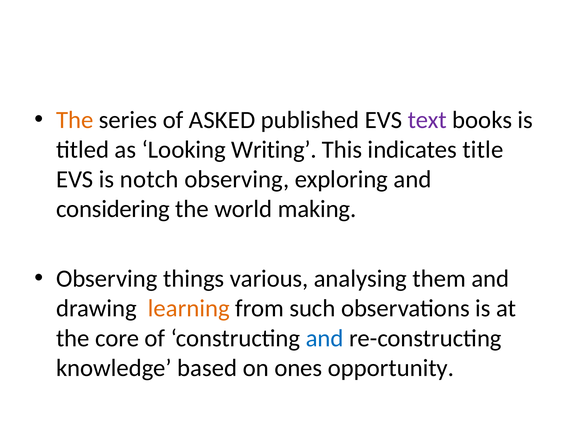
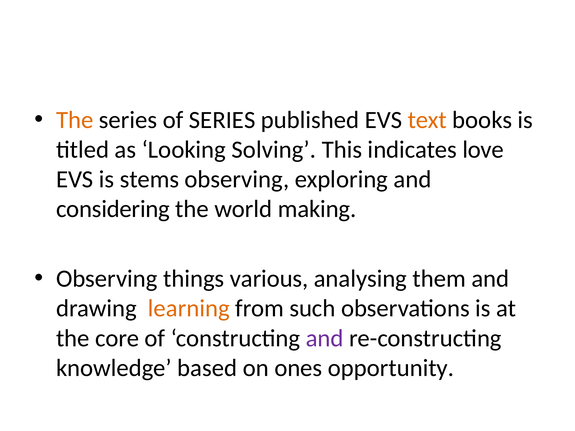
of ASKED: ASKED -> SERIES
text colour: purple -> orange
Writing: Writing -> Solving
title: title -> love
notch: notch -> stems
and at (325, 338) colour: blue -> purple
